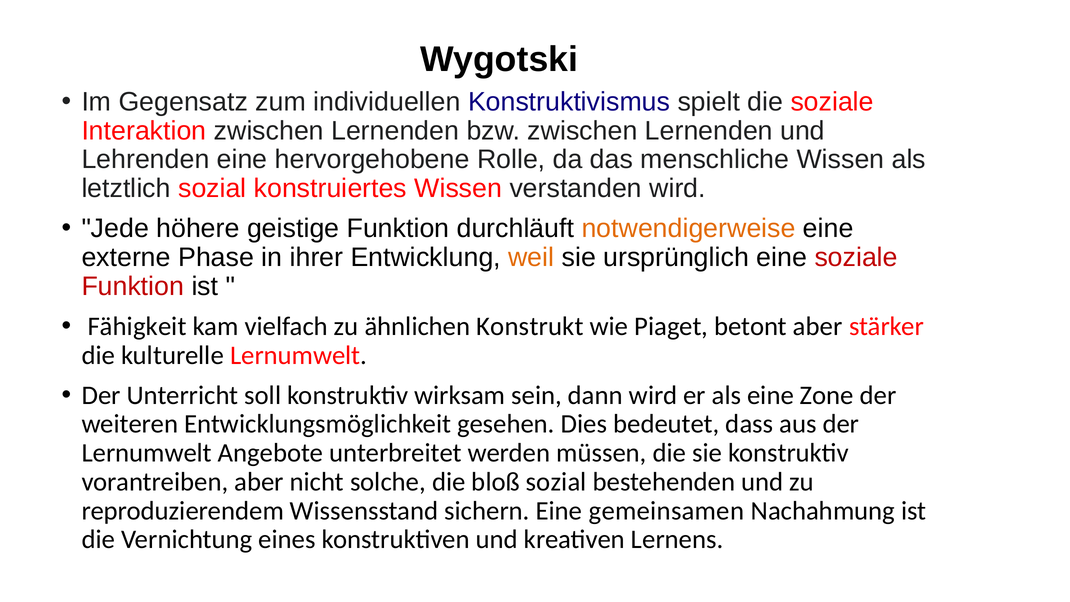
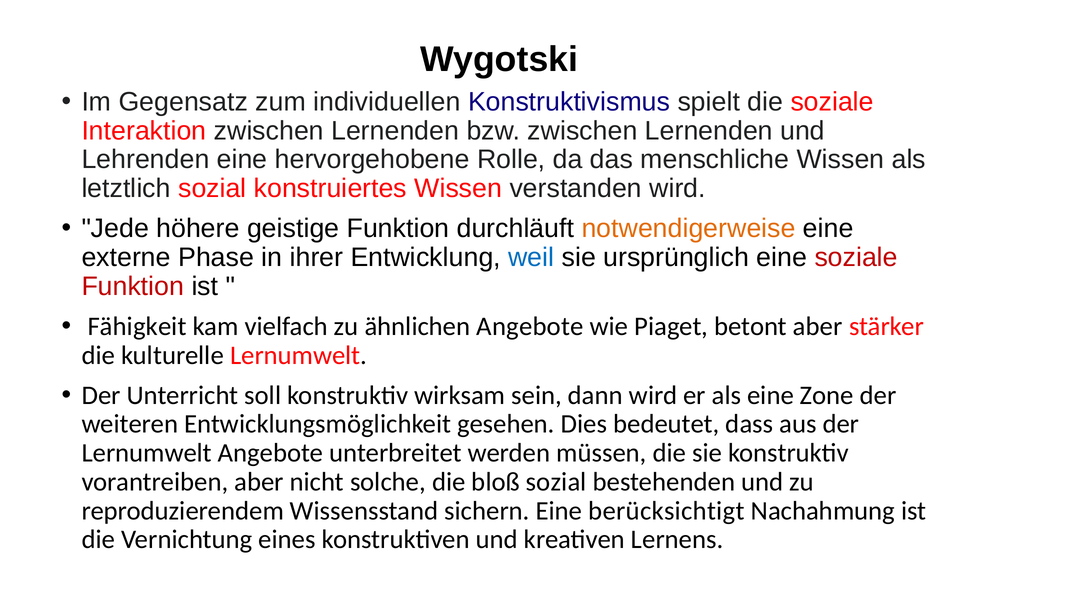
weil colour: orange -> blue
ähnlichen Konstrukt: Konstrukt -> Angebote
gemeinsamen: gemeinsamen -> berücksichtigt
